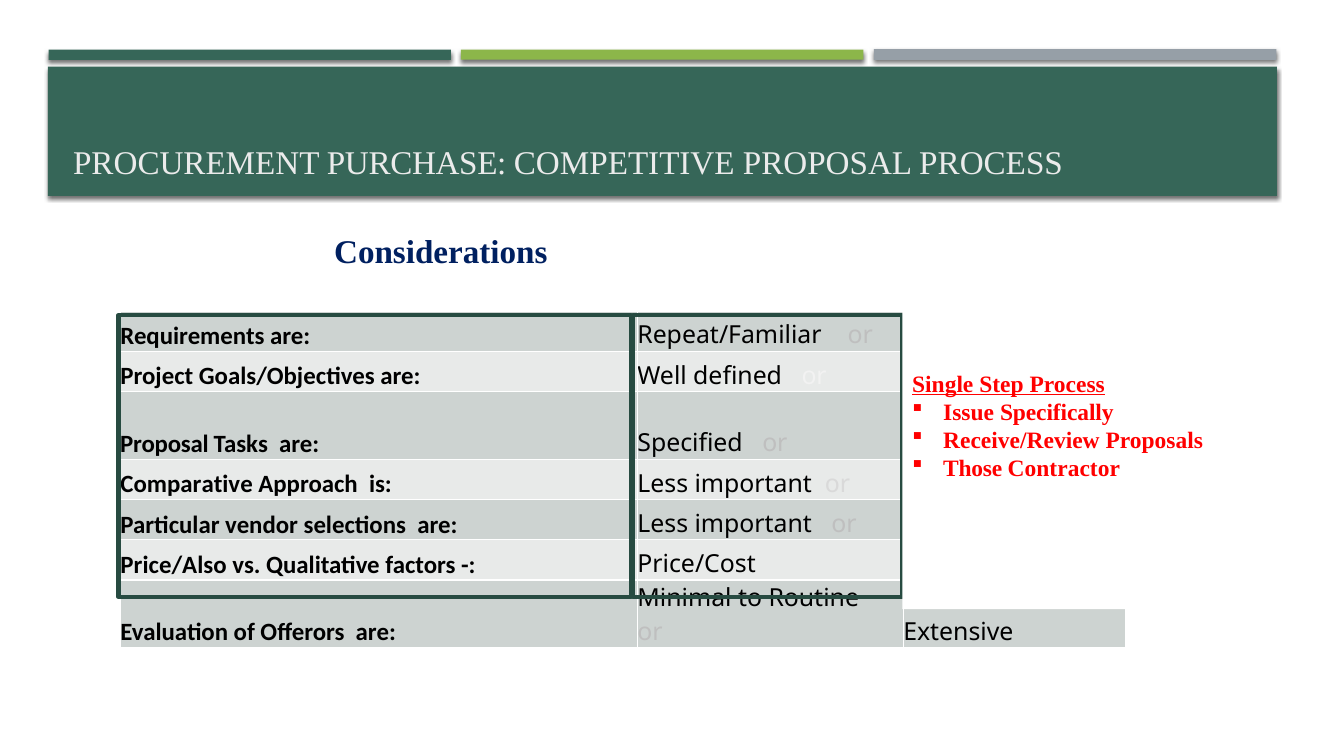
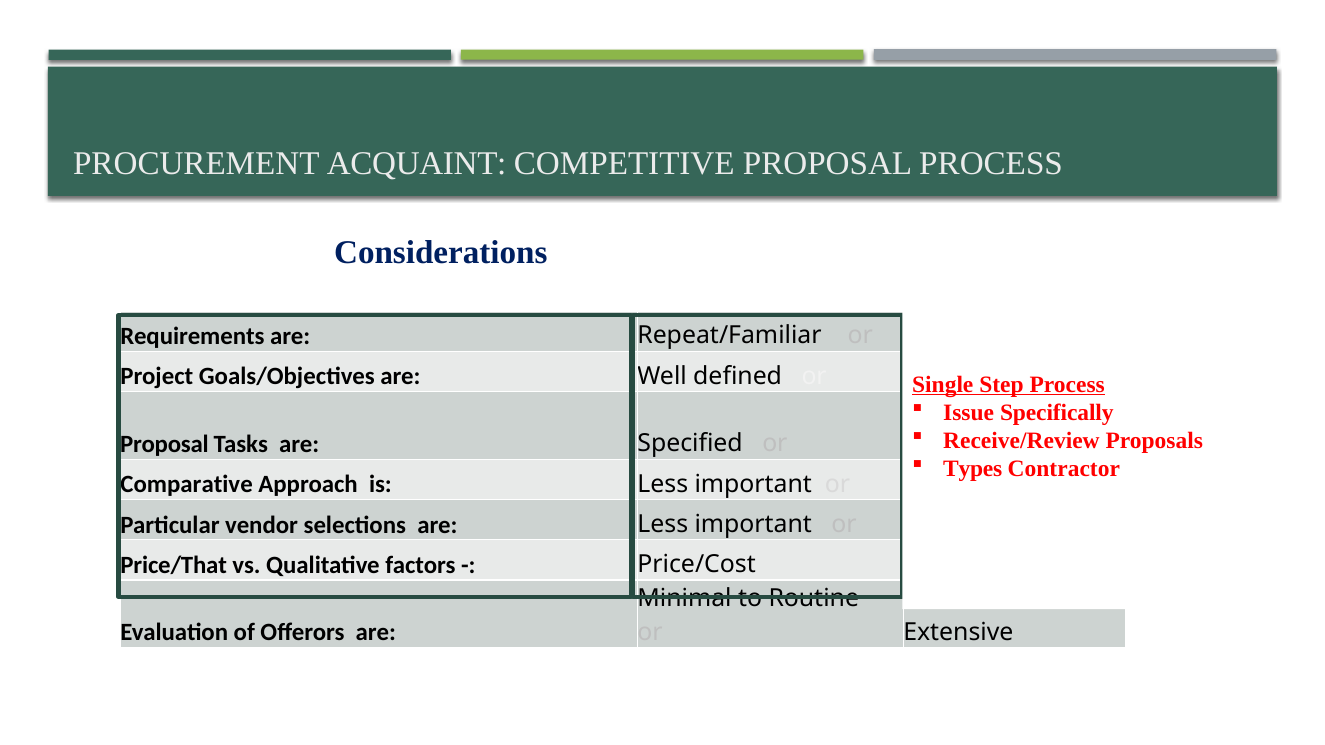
PURCHASE: PURCHASE -> ACQUAINT
Those: Those -> Types
Price/Also: Price/Also -> Price/That
